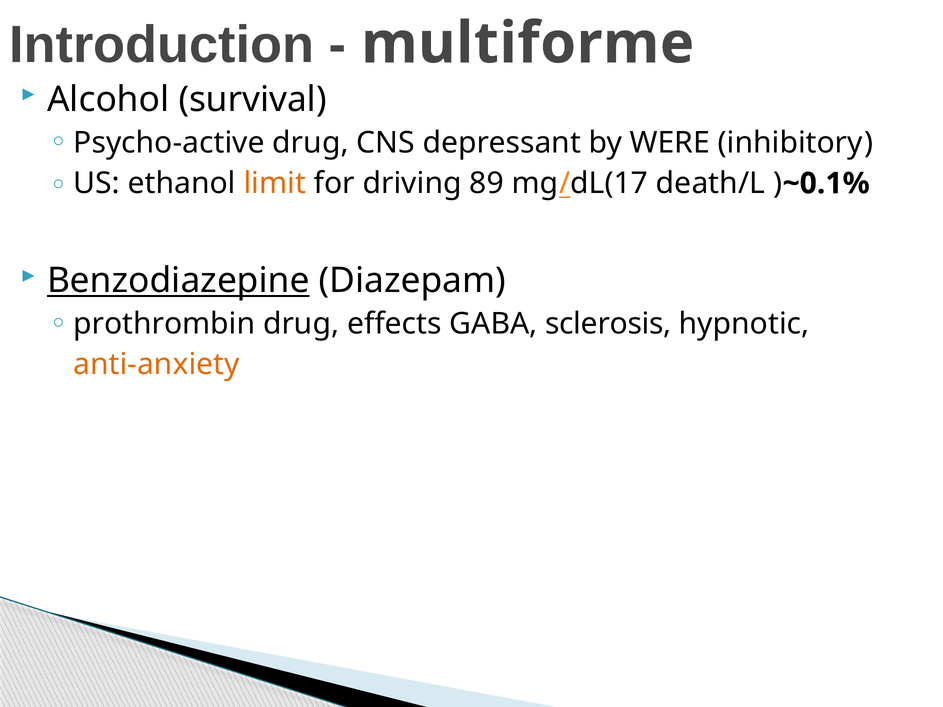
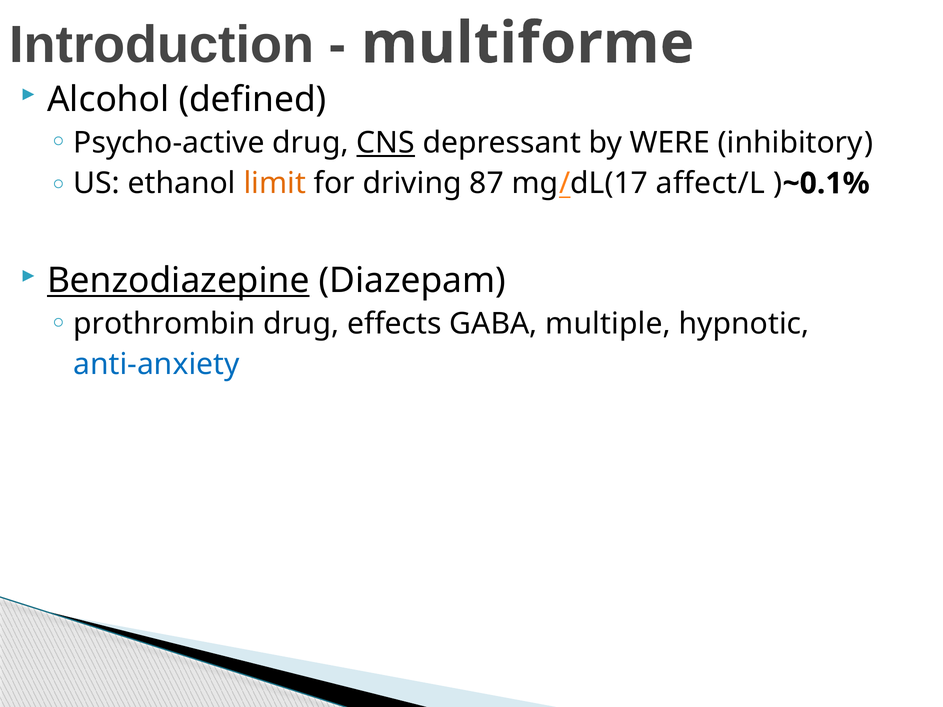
survival: survival -> defined
CNS underline: none -> present
89: 89 -> 87
death/L: death/L -> affect/L
sclerosis: sclerosis -> multiple
anti-anxiety colour: orange -> blue
